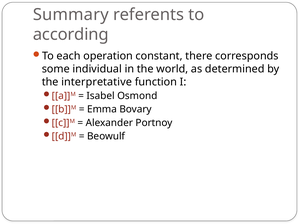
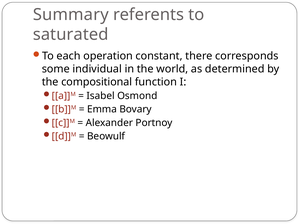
according: according -> saturated
interpretative: interpretative -> compositional
